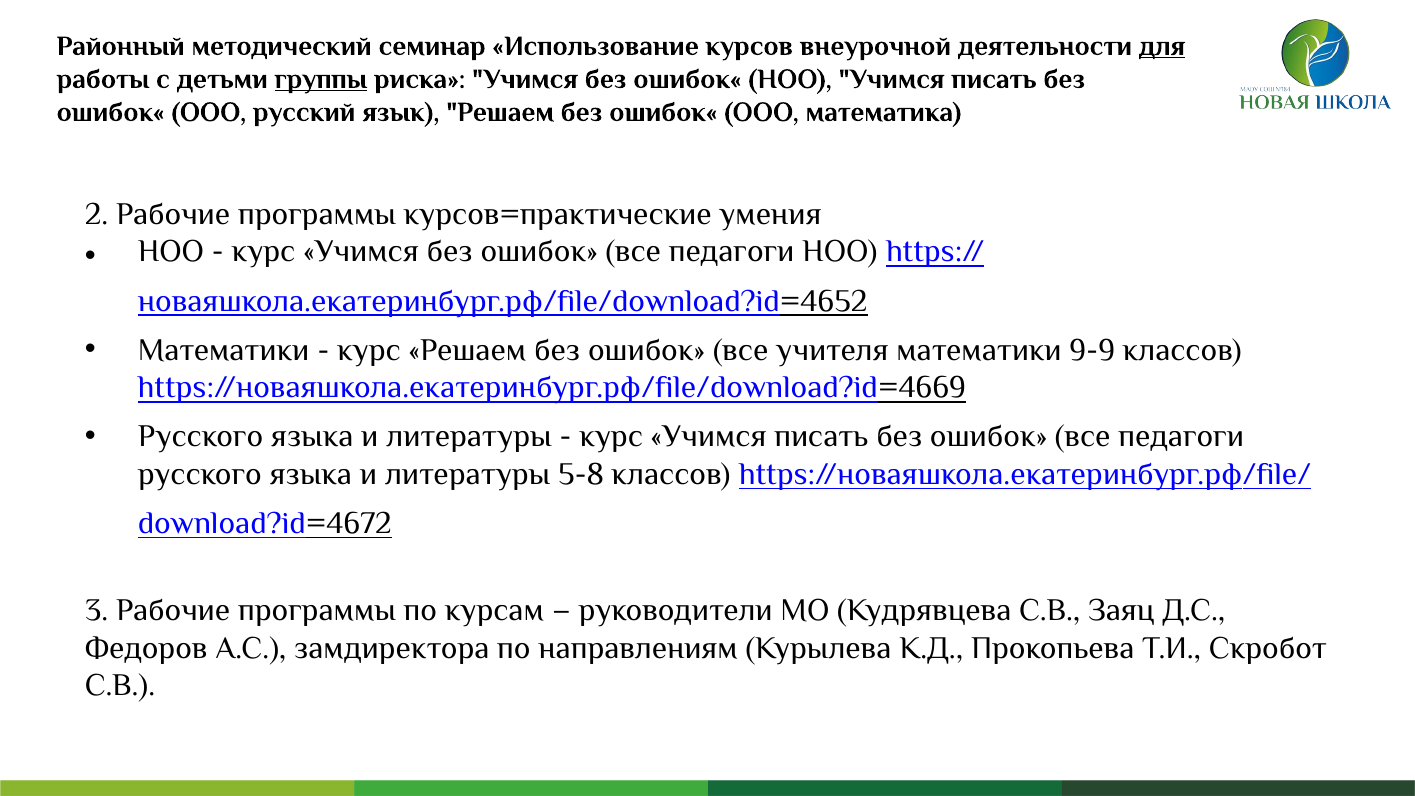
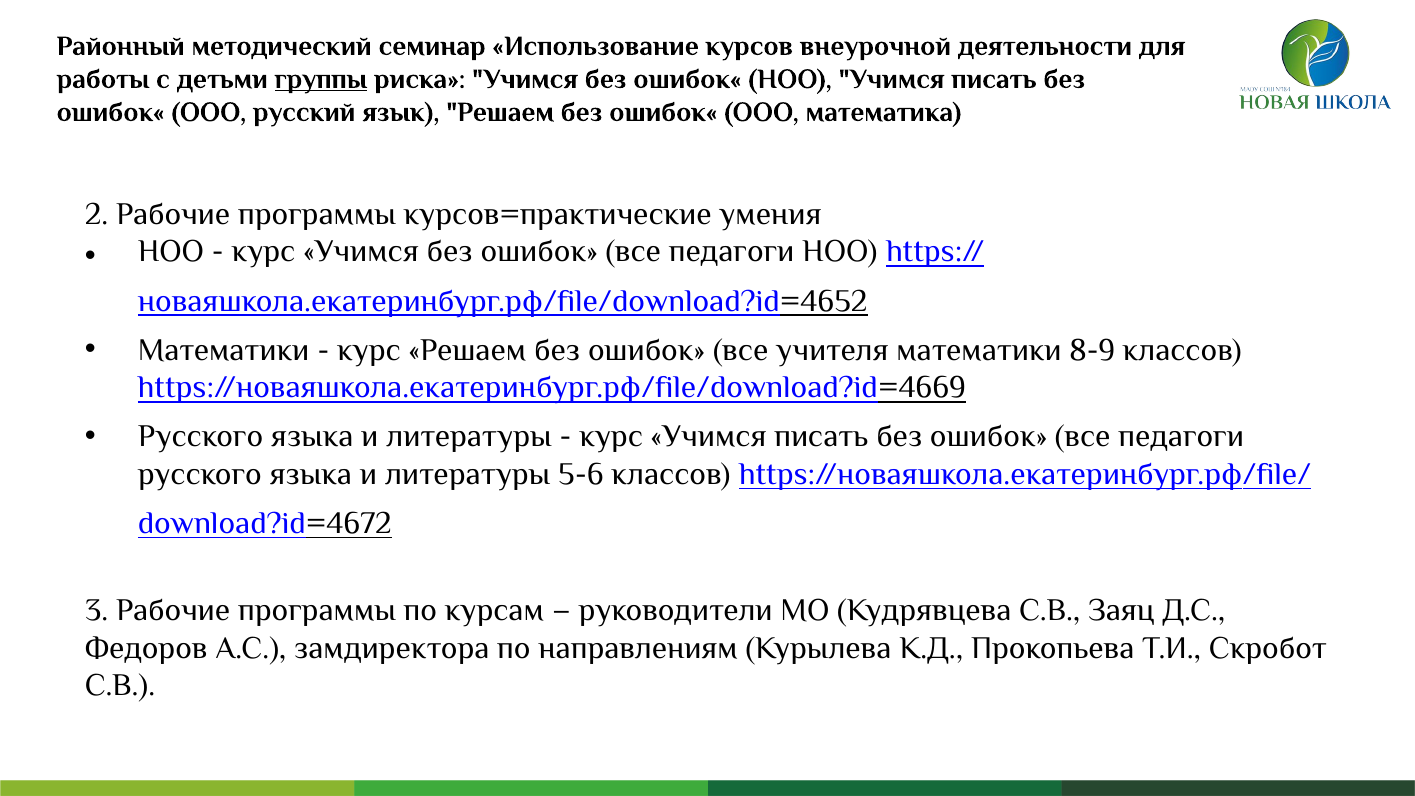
для underline: present -> none
9-9: 9-9 -> 8-9
5-8: 5-8 -> 5-6
